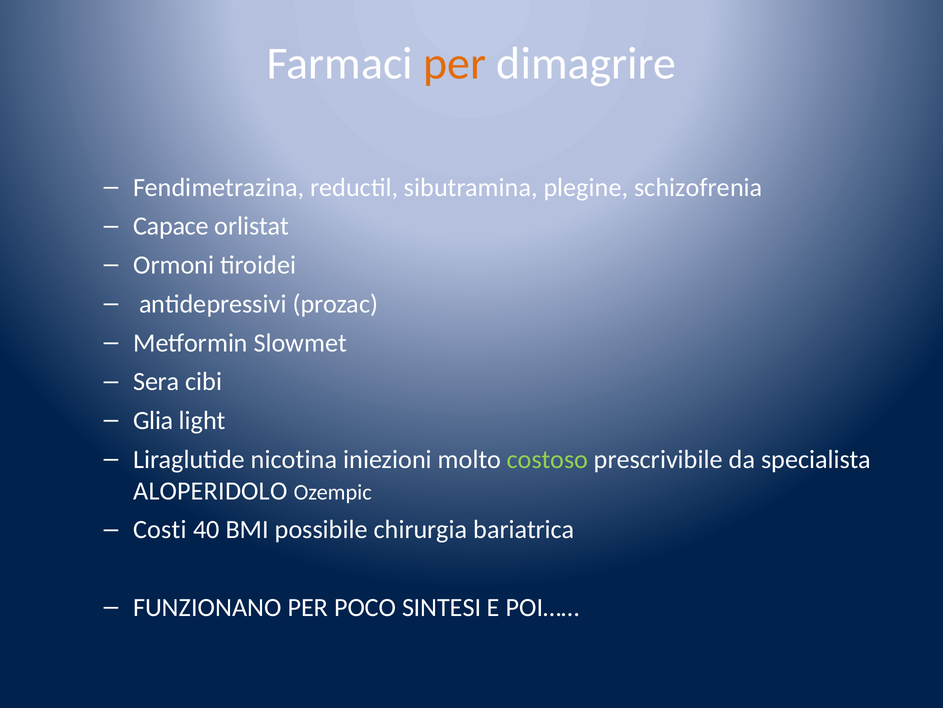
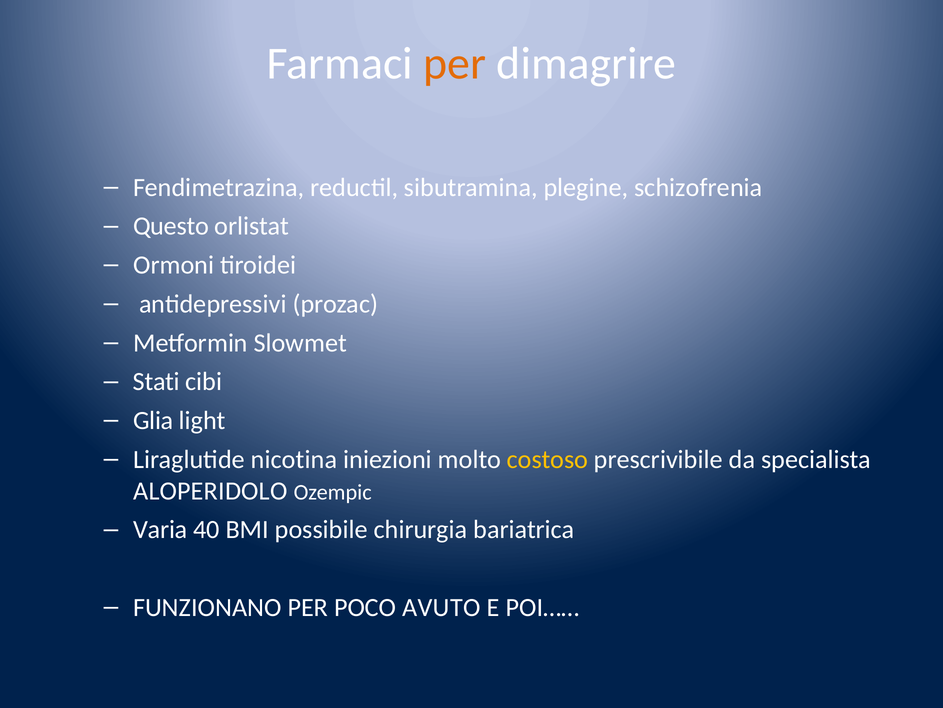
Capace: Capace -> Questo
Sera: Sera -> Stati
costoso colour: light green -> yellow
Costi: Costi -> Varia
SINTESI: SINTESI -> AVUTO
